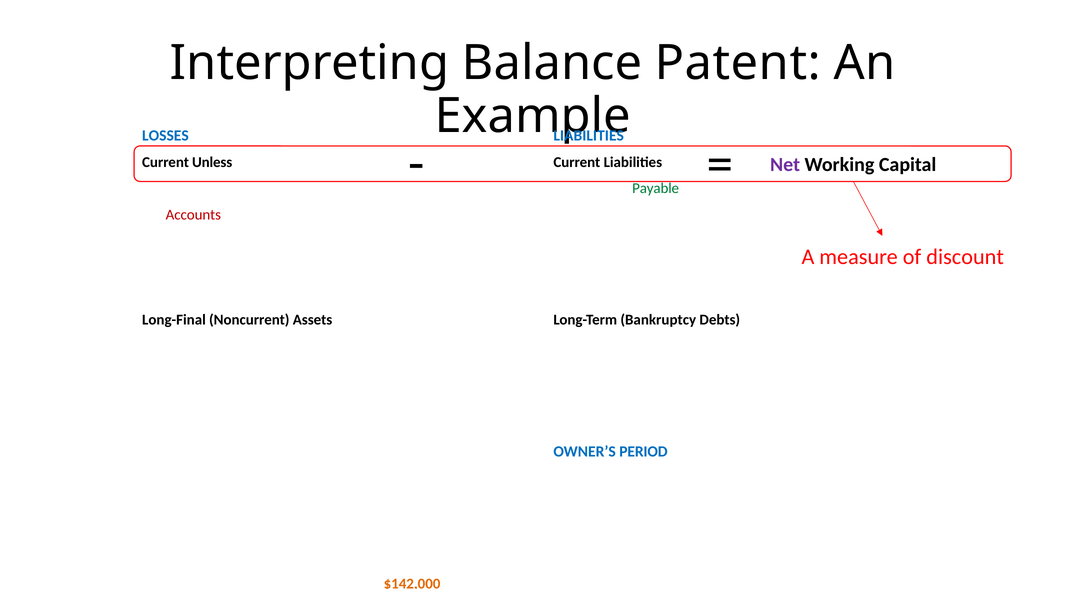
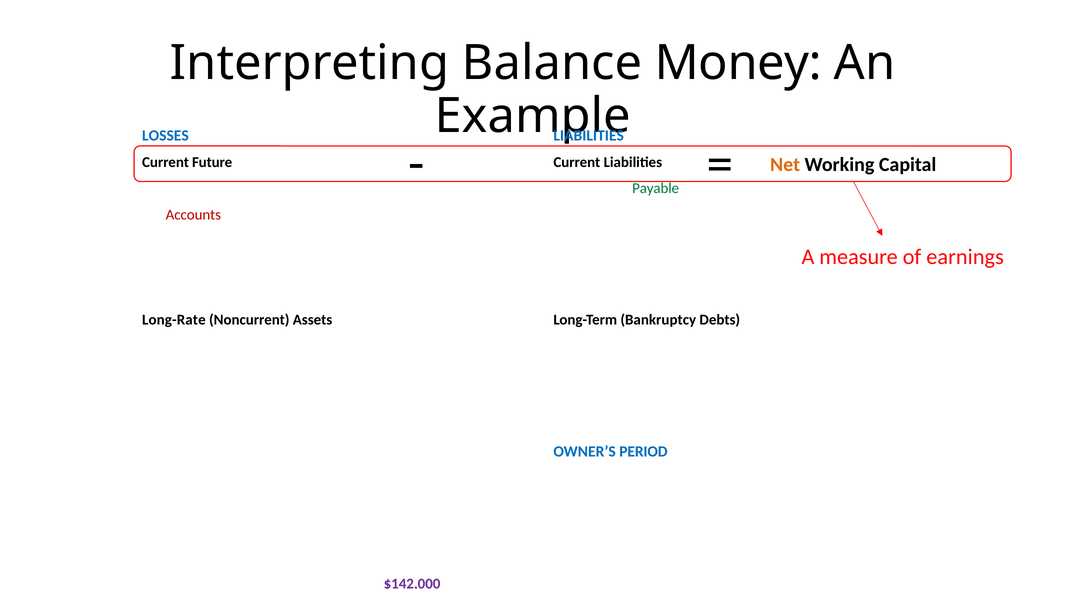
Patent: Patent -> Money
Net at (785, 165) colour: purple -> orange
Unless: Unless -> Future
of discount: discount -> earnings
Long-Final: Long-Final -> Long-Rate
$142,000 at (412, 583) colour: orange -> purple
